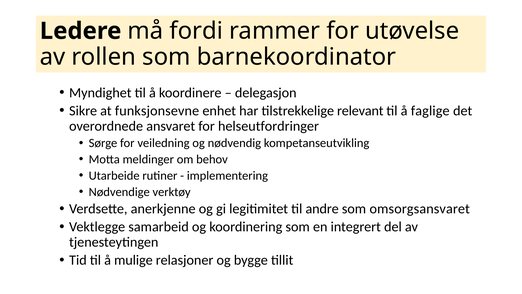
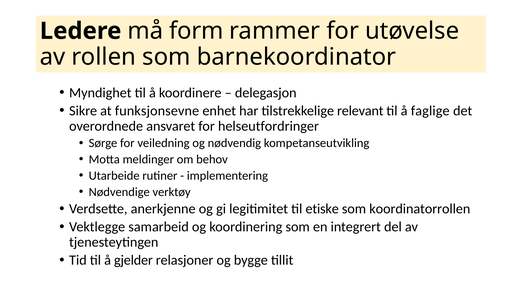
fordi: fordi -> form
andre: andre -> etiske
omsorgsansvaret: omsorgsansvaret -> koordinatorrollen
mulige: mulige -> gjelder
